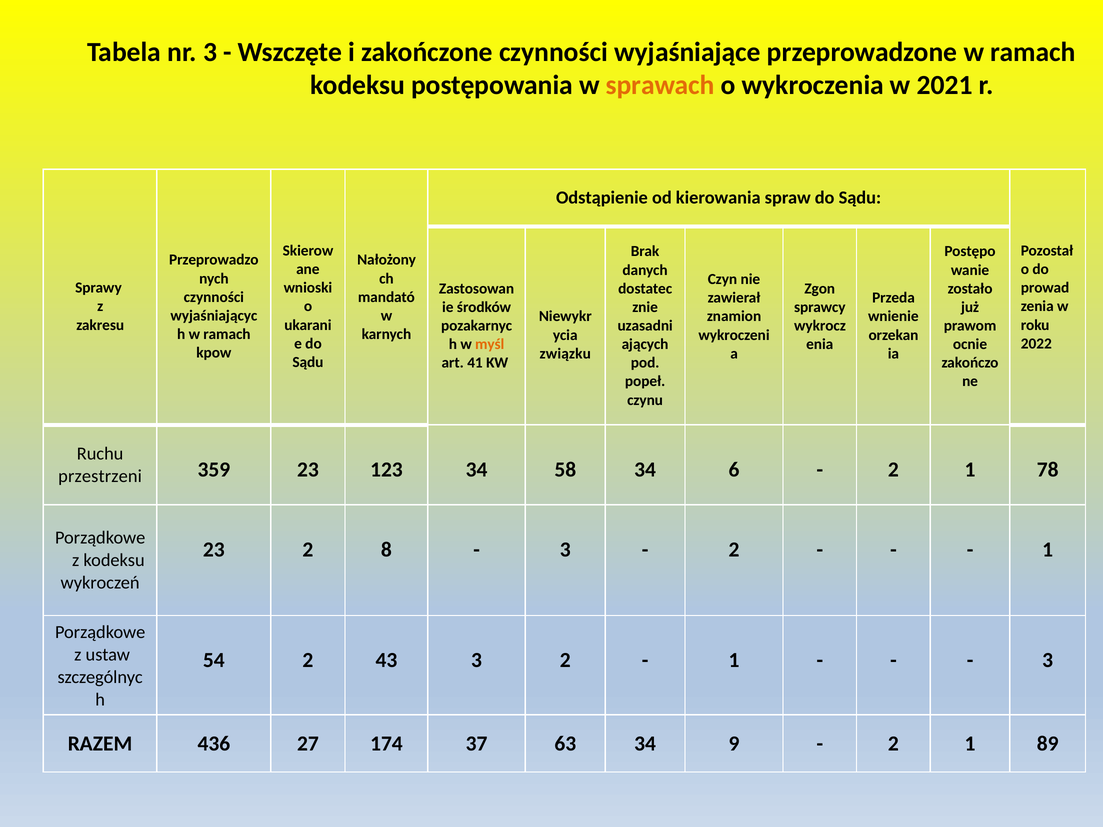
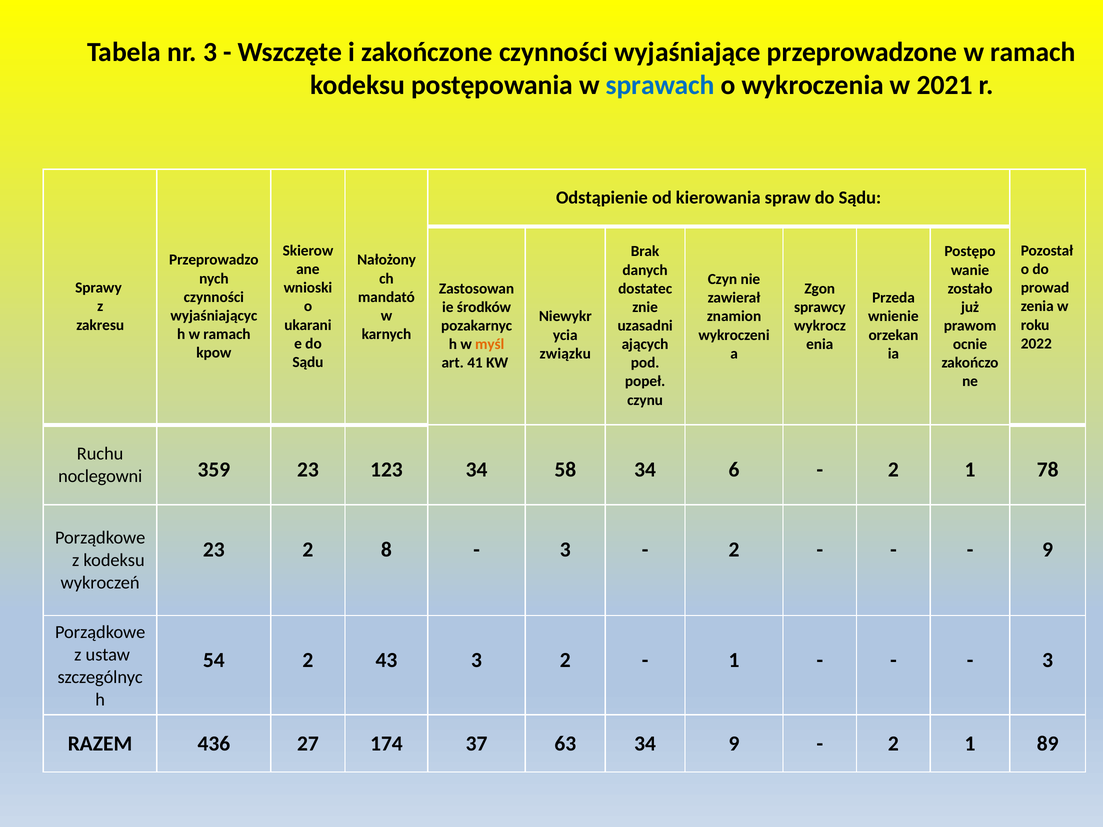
sprawach colour: orange -> blue
przestrzeni: przestrzeni -> noclegowni
1 at (1048, 550): 1 -> 9
